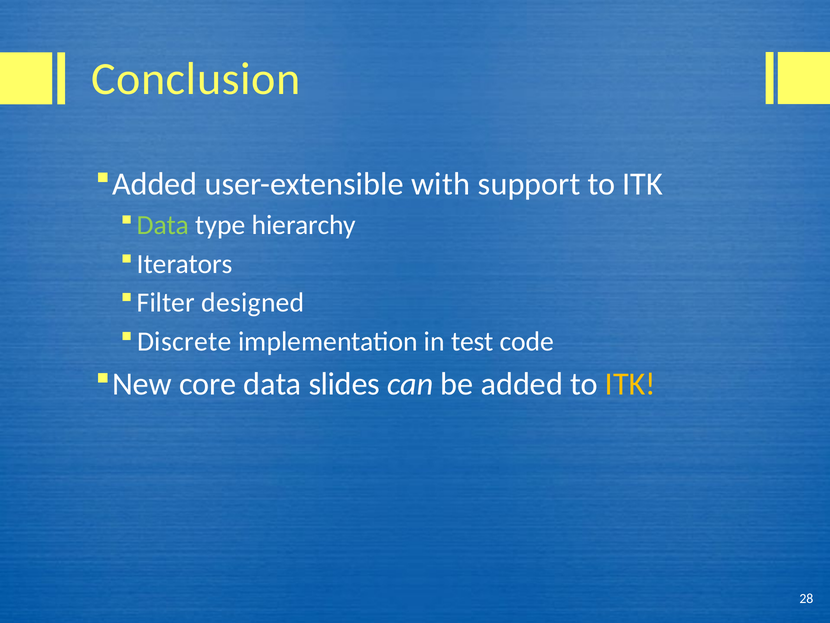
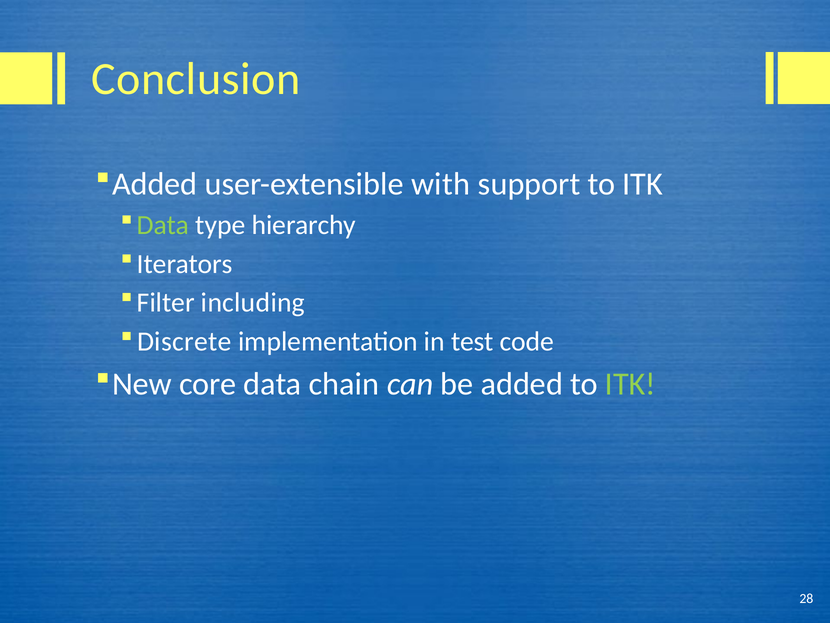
designed: designed -> including
slides: slides -> chain
ITK at (630, 384) colour: yellow -> light green
